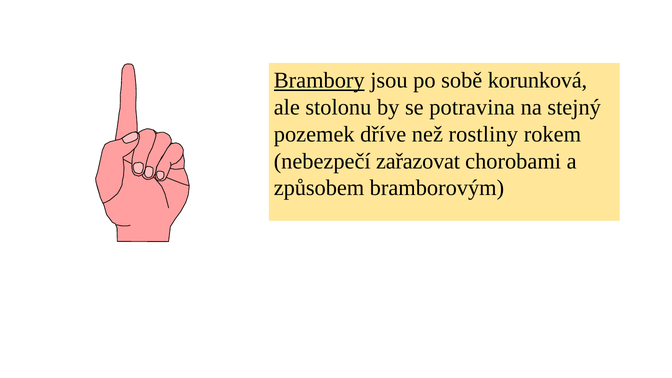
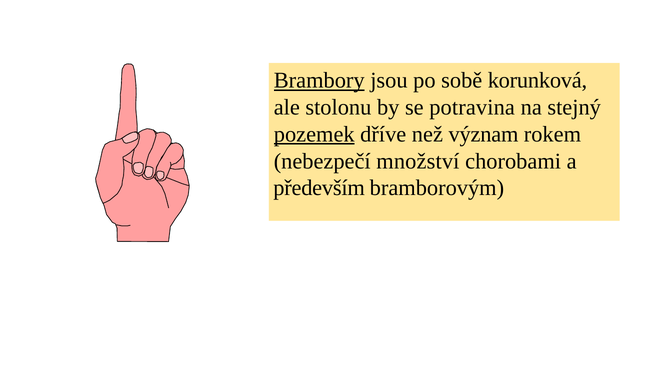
pozemek underline: none -> present
rostliny: rostliny -> význam
zařazovat: zařazovat -> množství
způsobem: způsobem -> především
